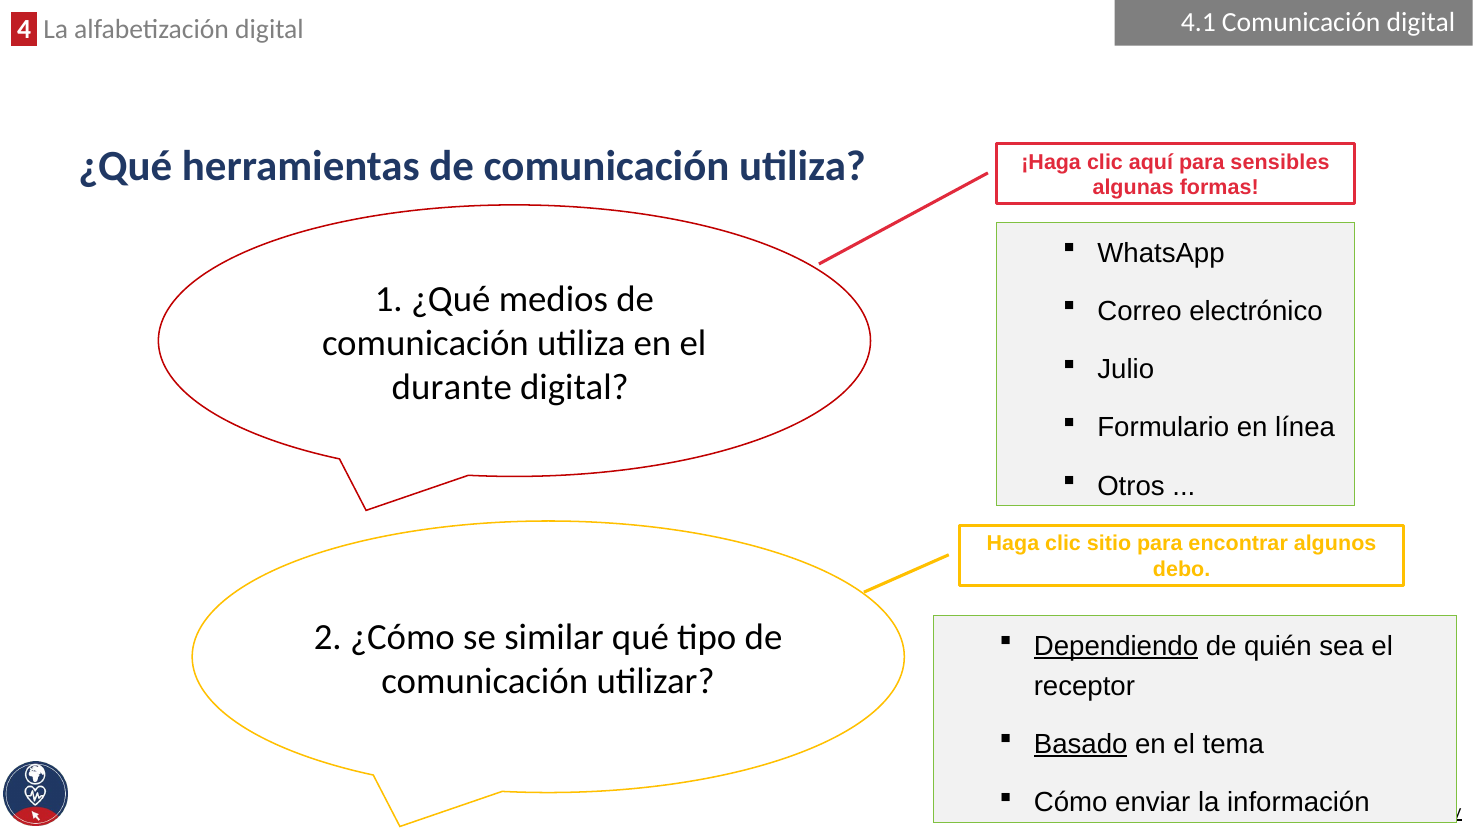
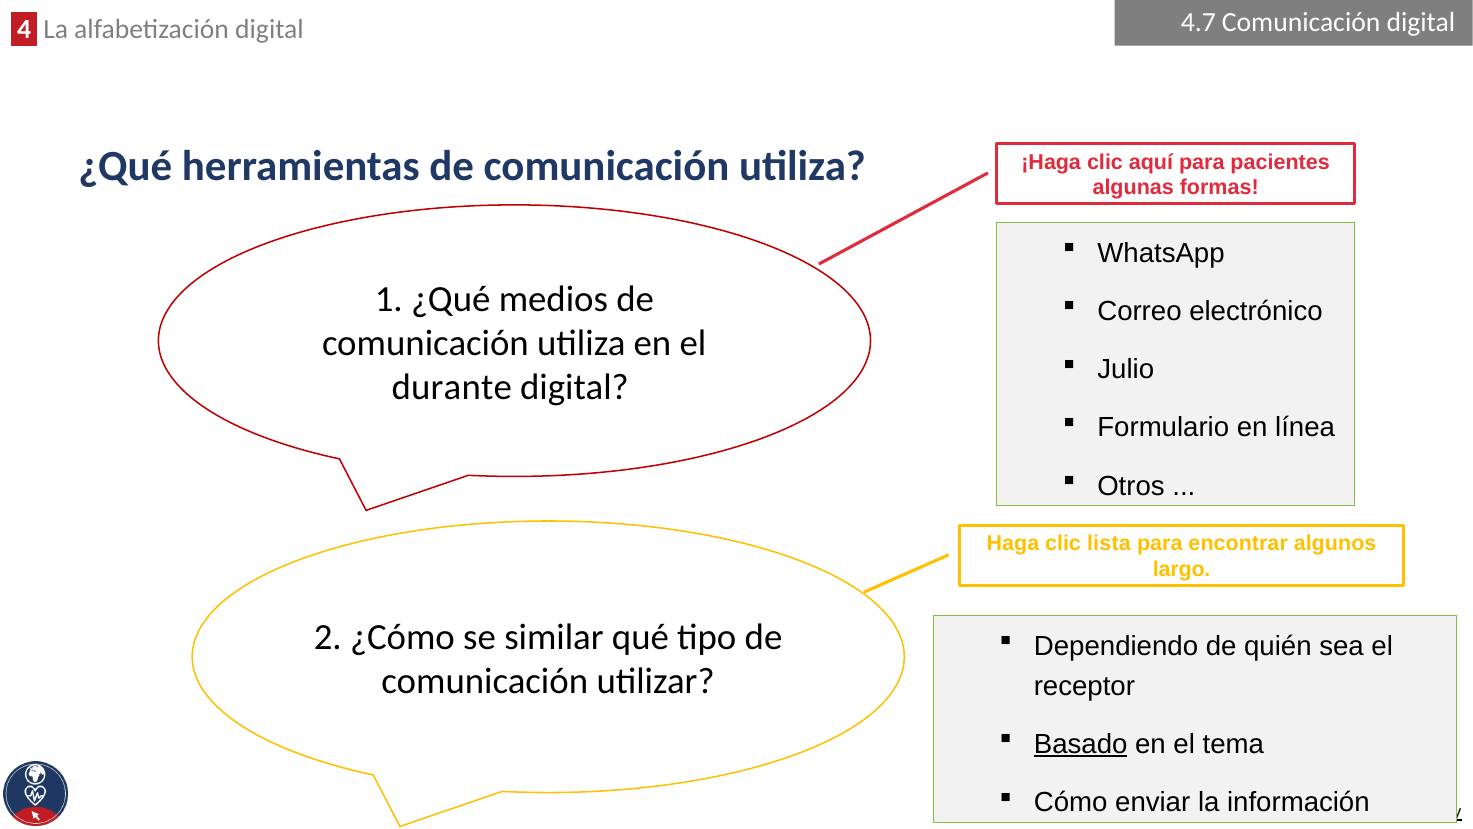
4.1: 4.1 -> 4.7
sensibles: sensibles -> pacientes
sitio: sitio -> lista
debo: debo -> largo
Dependiendo underline: present -> none
